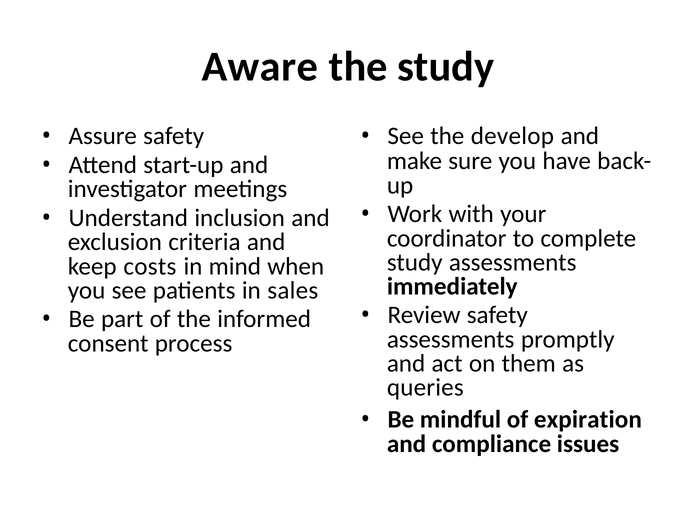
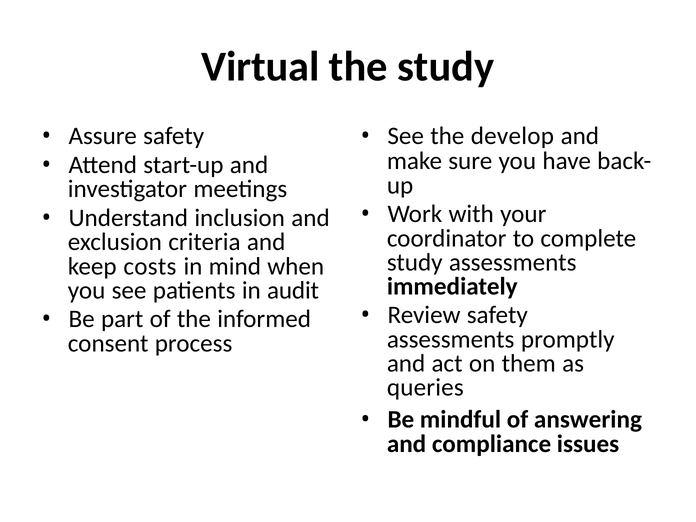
Aware: Aware -> Virtual
sales: sales -> audit
expiration: expiration -> answering
